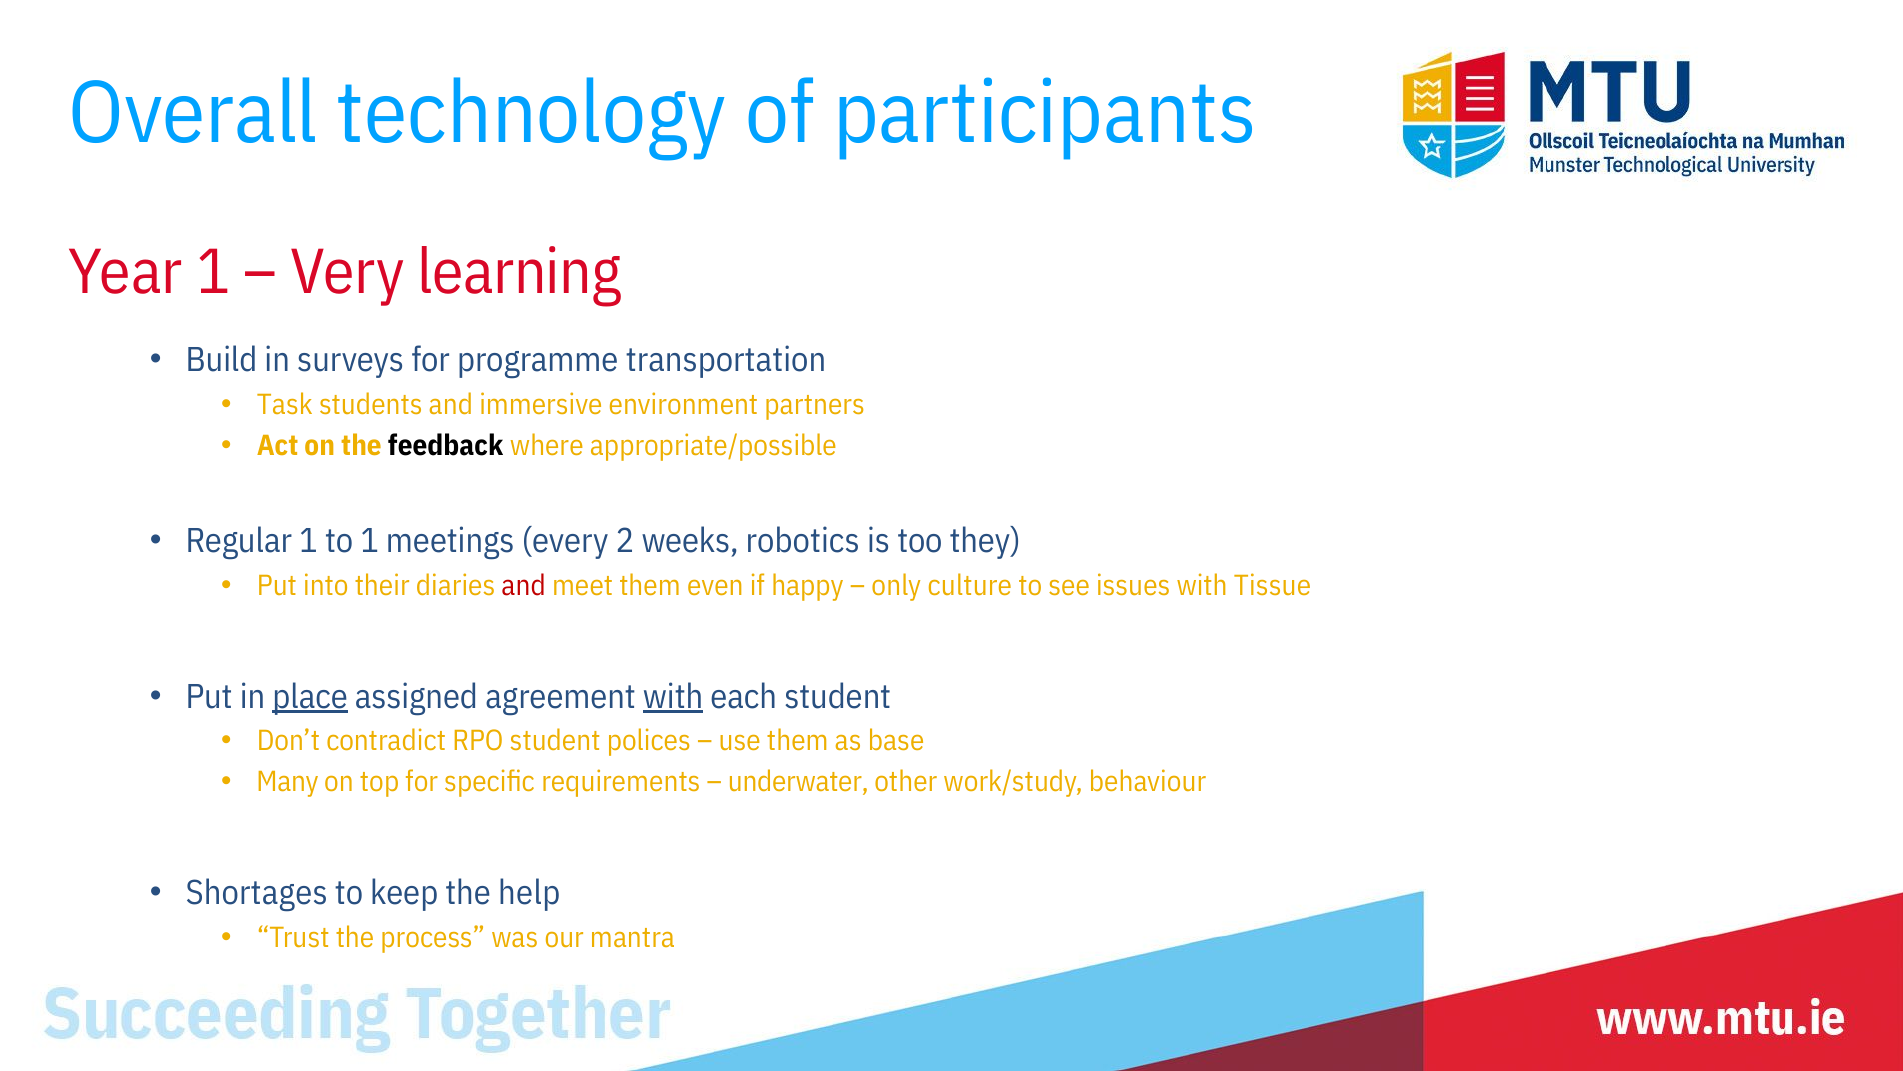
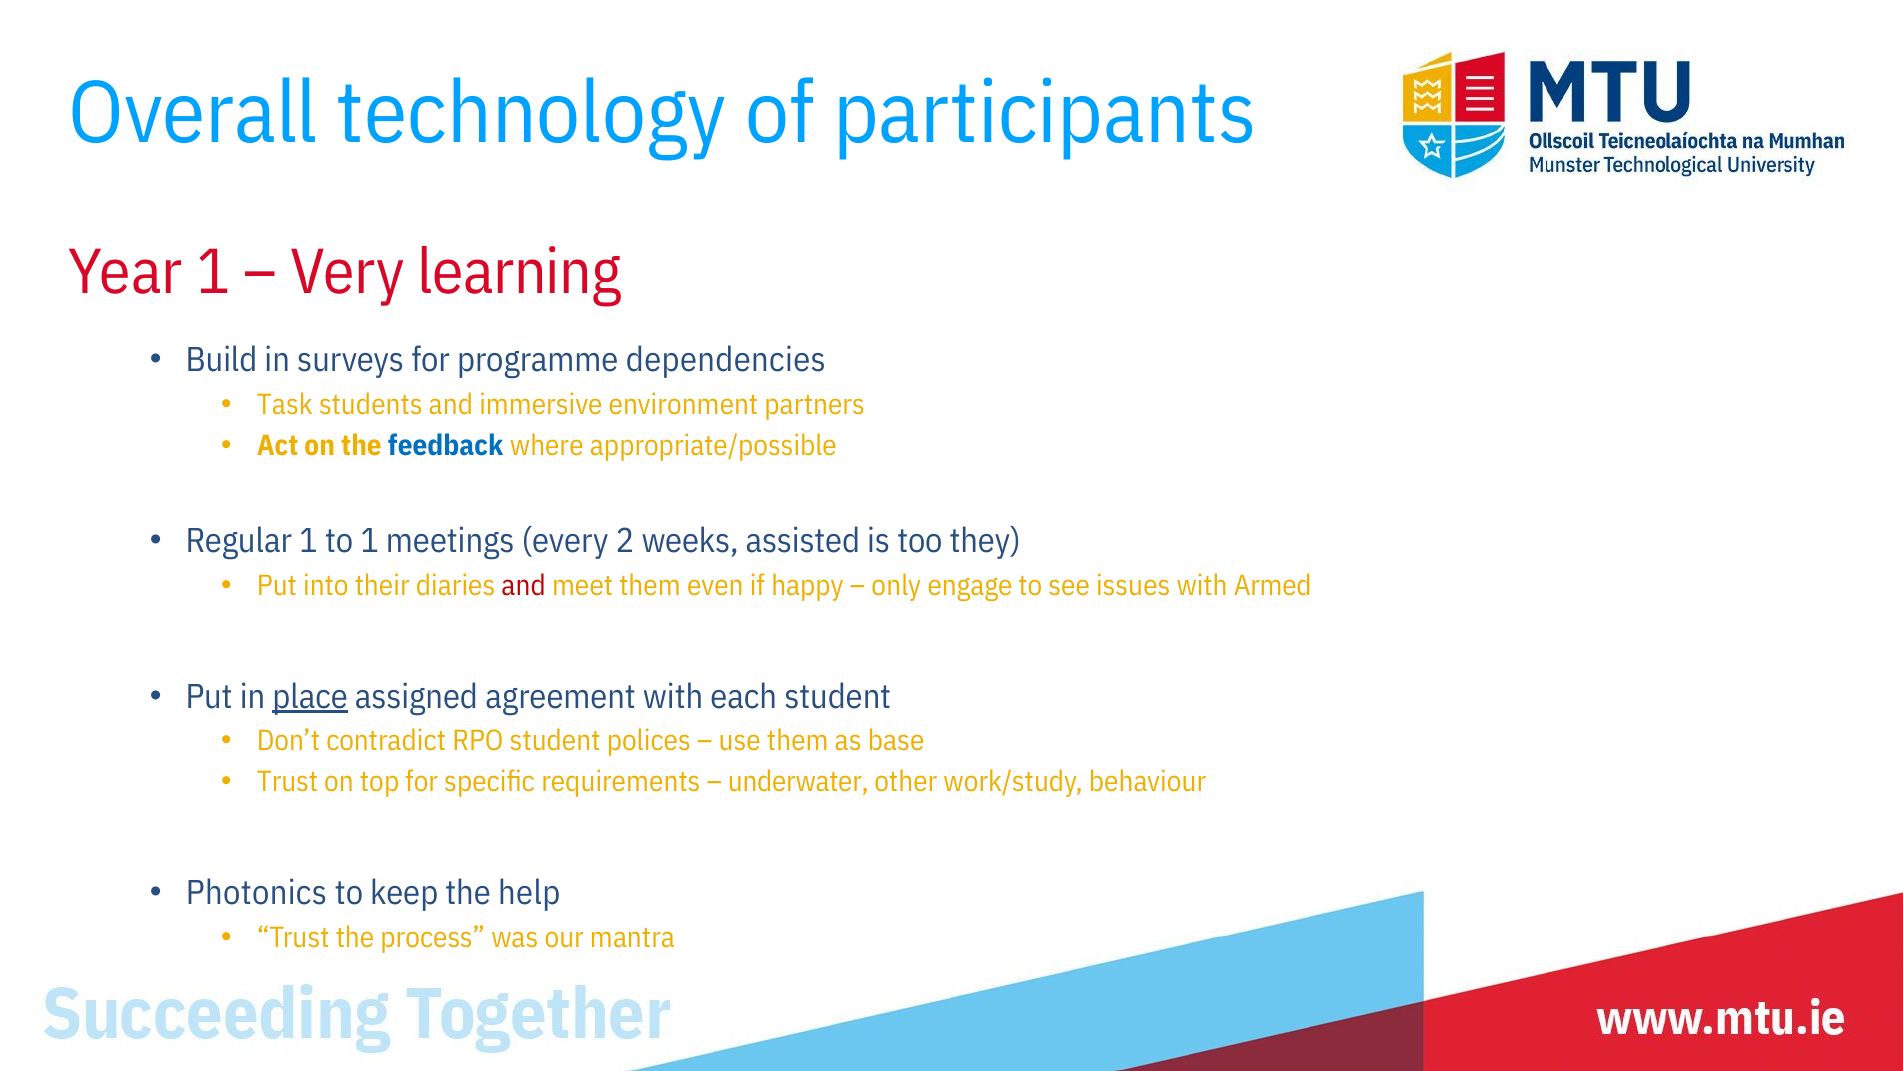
transportation: transportation -> dependencies
feedback colour: black -> blue
robotics: robotics -> assisted
culture: culture -> engage
Tissue: Tissue -> Armed
with at (673, 696) underline: present -> none
Many at (288, 782): Many -> Trust
Shortages: Shortages -> Photonics
